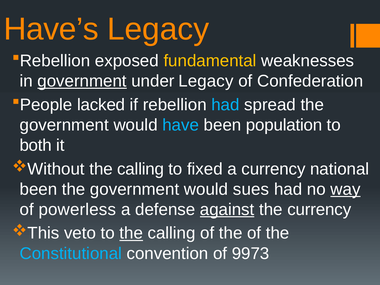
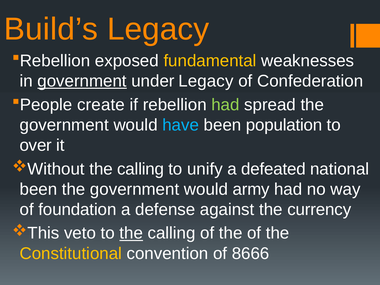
Have’s: Have’s -> Build’s
lacked: lacked -> create
had at (225, 105) colour: light blue -> light green
both: both -> over
fixed: fixed -> unify
a currency: currency -> defeated
sues: sues -> army
way underline: present -> none
powerless: powerless -> foundation
against underline: present -> none
Constitutional colour: light blue -> yellow
9973: 9973 -> 8666
